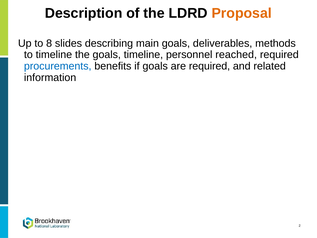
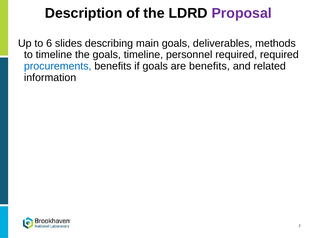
Proposal colour: orange -> purple
8: 8 -> 6
personnel reached: reached -> required
are required: required -> benefits
